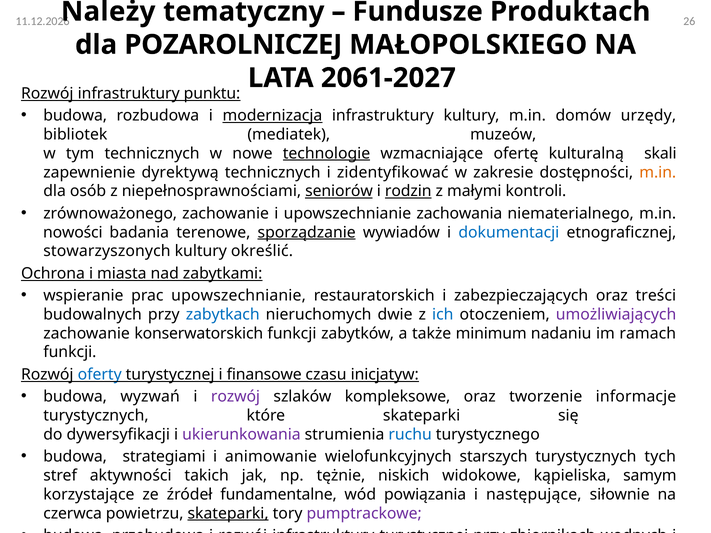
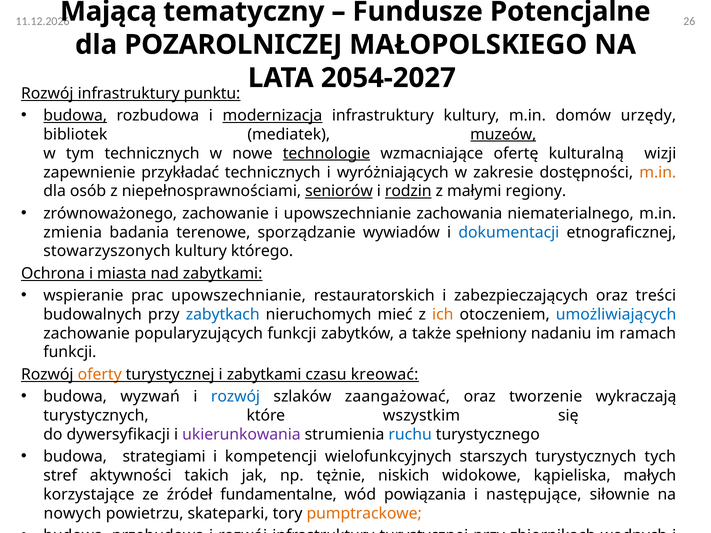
Należy: Należy -> Mającą
Produktach: Produktach -> Potencjalne
2061-2027: 2061-2027 -> 2054-2027
budowa at (75, 116) underline: none -> present
muzeów underline: none -> present
skali: skali -> wizji
dyrektywą: dyrektywą -> przykładać
zidentyfikować: zidentyfikować -> wyróżniających
kontroli: kontroli -> regiony
nowości: nowości -> zmienia
sporządzanie underline: present -> none
określić: określić -> którego
dwie: dwie -> mieć
ich colour: blue -> orange
umożliwiających colour: purple -> blue
konserwatorskich: konserwatorskich -> popularyzujących
minimum: minimum -> spełniony
oferty colour: blue -> orange
i finansowe: finansowe -> zabytkami
inicjatyw: inicjatyw -> kreować
rozwój at (236, 397) colour: purple -> blue
kompleksowe: kompleksowe -> zaangażować
informacje: informacje -> wykraczają
które skateparki: skateparki -> wszystkim
animowanie: animowanie -> kompetencji
samym: samym -> małych
czerwca: czerwca -> nowych
skateparki at (228, 514) underline: present -> none
pumptrackowe colour: purple -> orange
